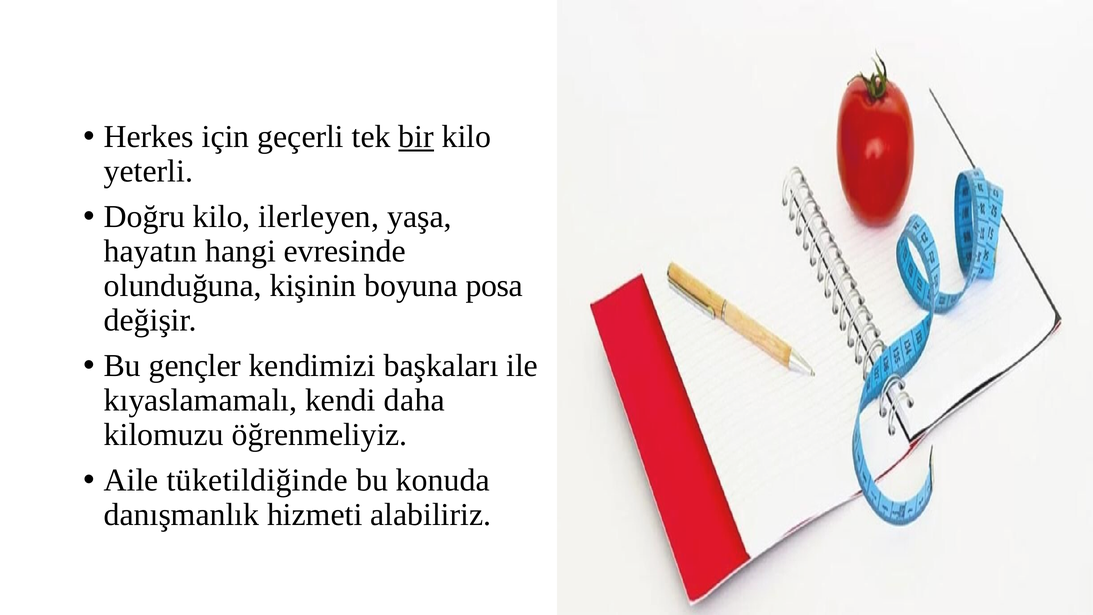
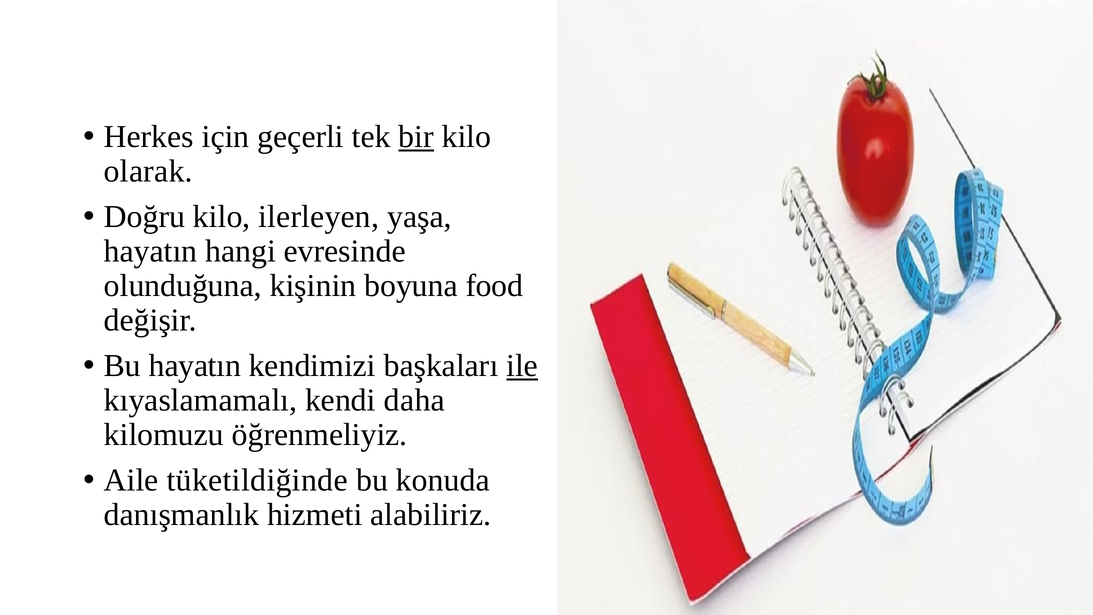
yeterli: yeterli -> olarak
posa: posa -> food
Bu gençler: gençler -> hayatın
ile underline: none -> present
